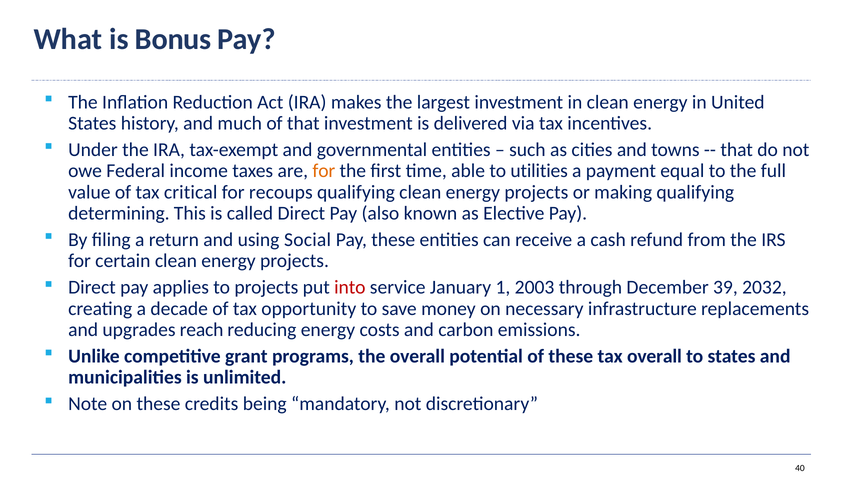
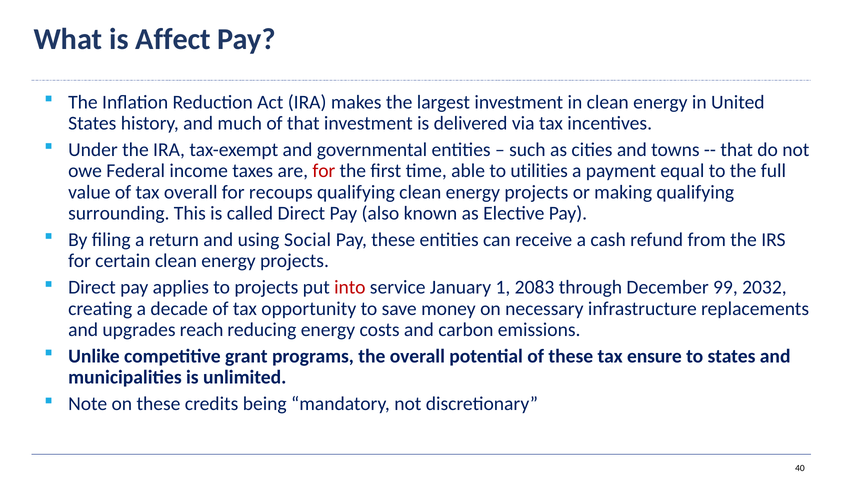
Bonus: Bonus -> Affect
for at (324, 171) colour: orange -> red
tax critical: critical -> overall
determining: determining -> surrounding
2003: 2003 -> 2083
39: 39 -> 99
tax overall: overall -> ensure
